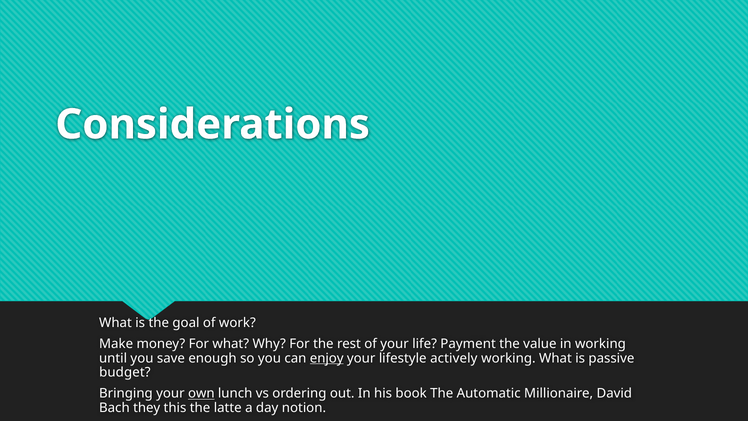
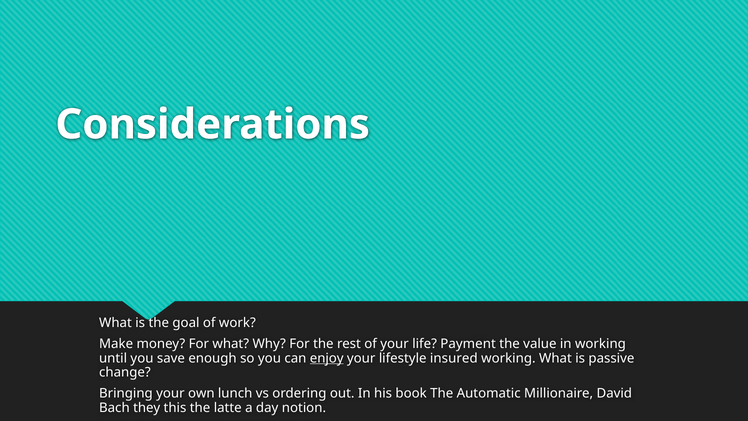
actively: actively -> insured
budget: budget -> change
own underline: present -> none
